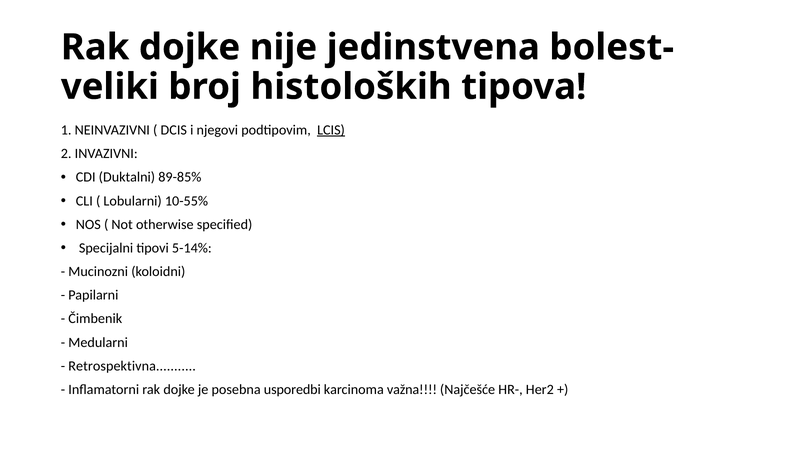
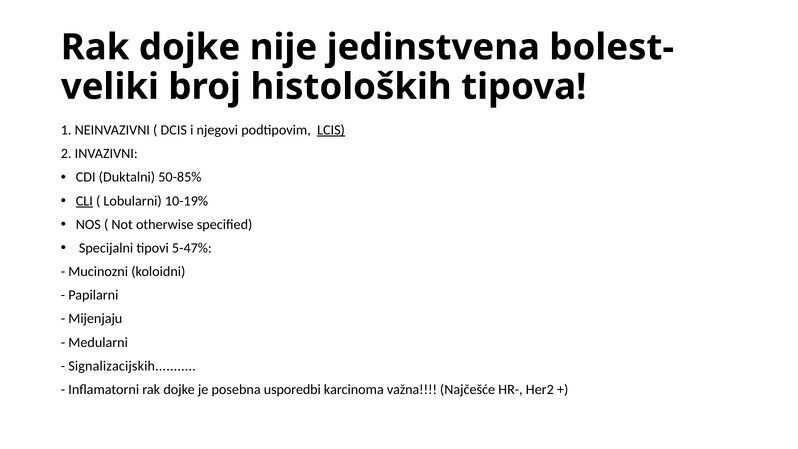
89-85%: 89-85% -> 50-85%
CLI underline: none -> present
10-55%: 10-55% -> 10-19%
5-14%: 5-14% -> 5-47%
Čimbenik: Čimbenik -> Mijenjaju
Retrospektivna: Retrospektivna -> Signalizacijskih
